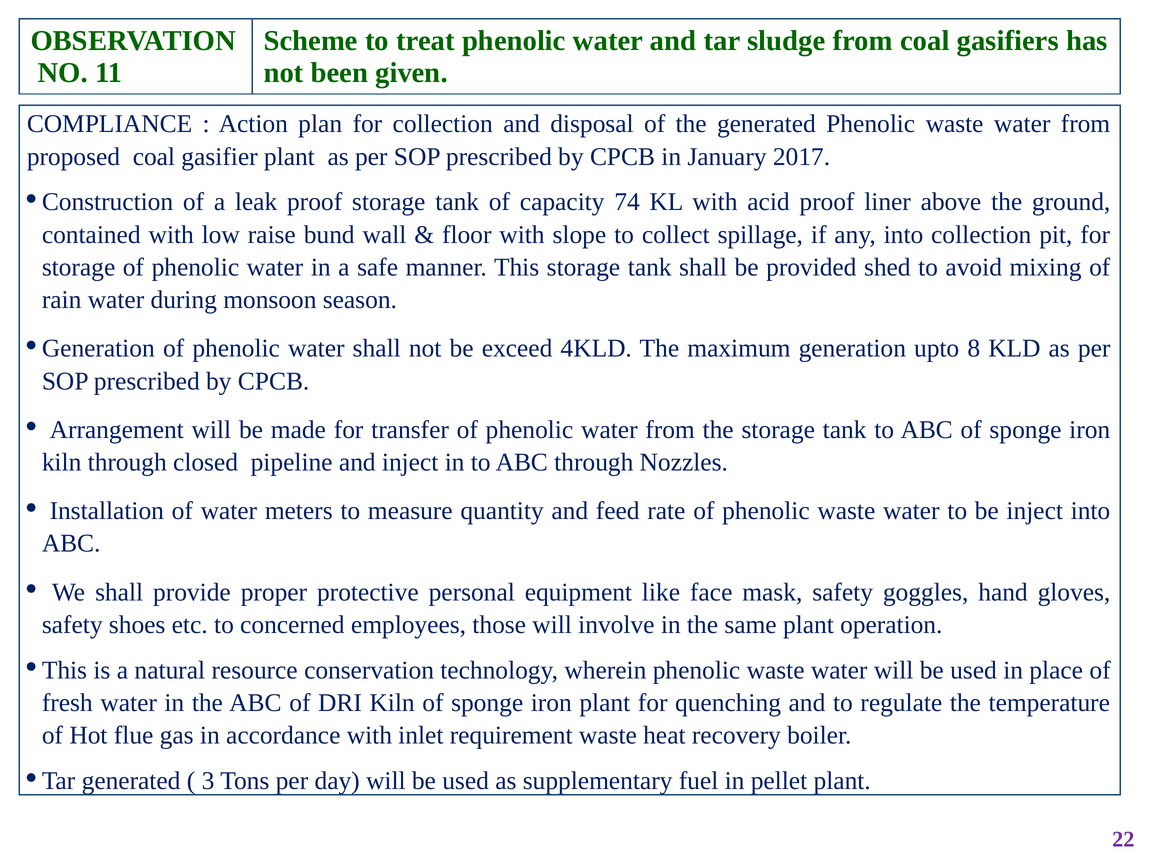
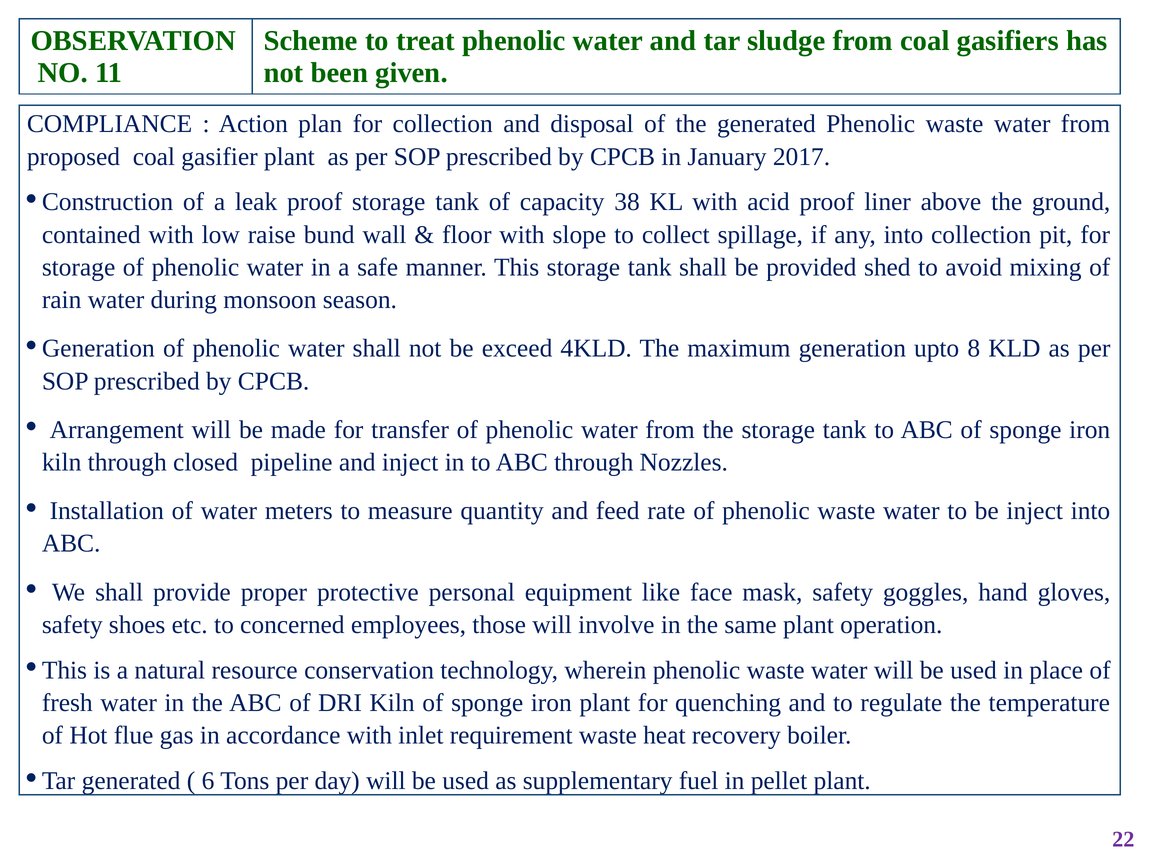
74: 74 -> 38
3: 3 -> 6
